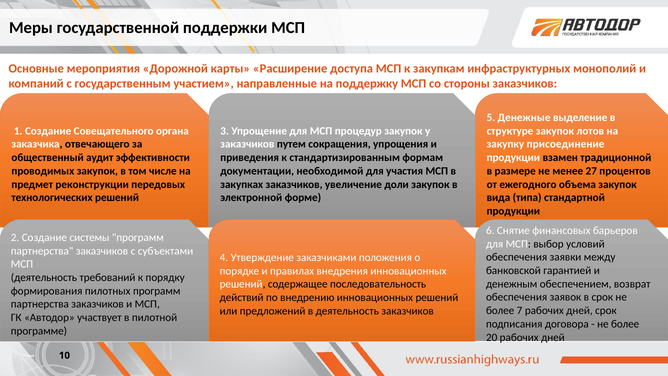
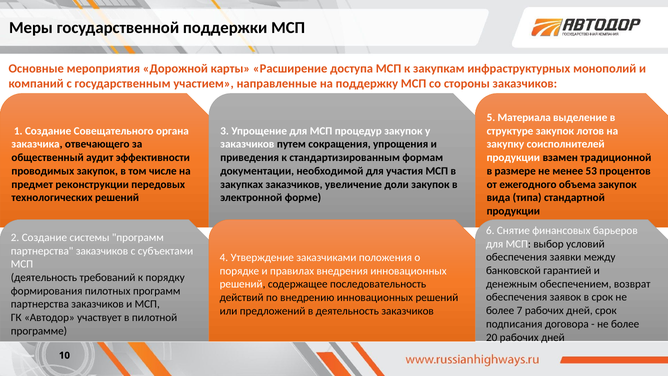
Денежные: Денежные -> Материала
присоединение: присоединение -> соисполнителей
27: 27 -> 53
